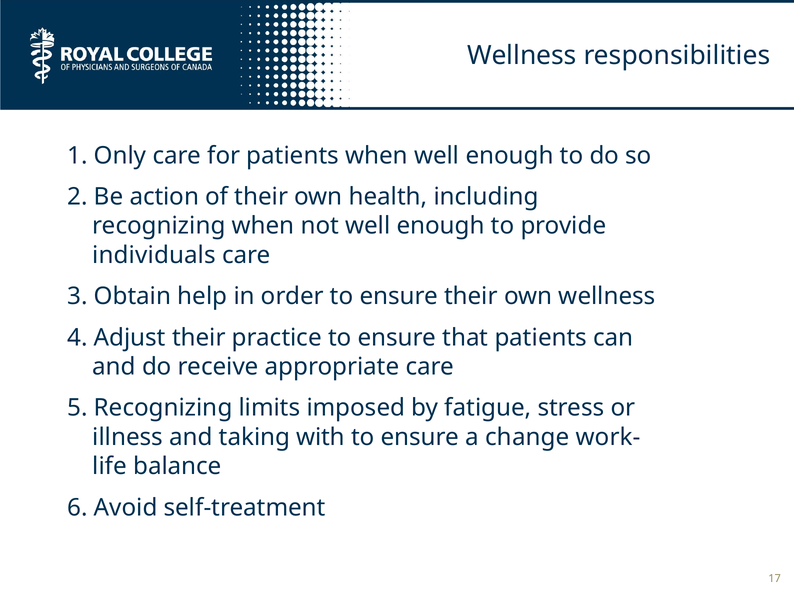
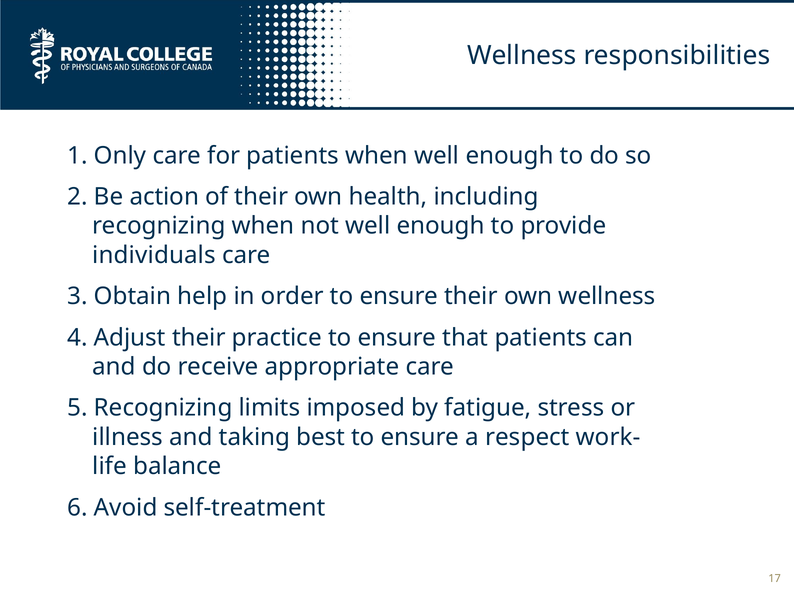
with: with -> best
change: change -> respect
